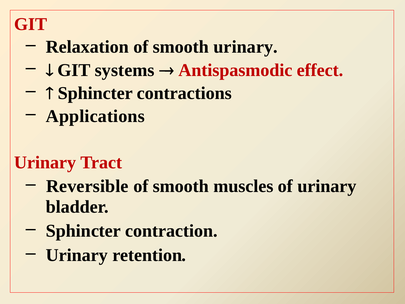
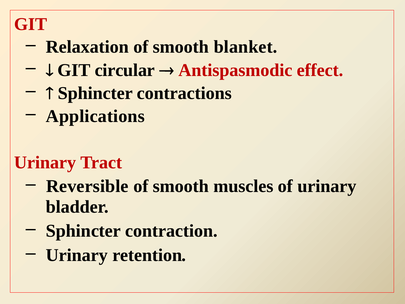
smooth urinary: urinary -> blanket
systems: systems -> circular
